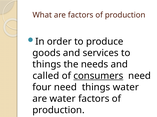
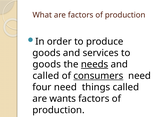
things at (47, 65): things -> goods
needs underline: none -> present
things water: water -> called
are water: water -> wants
